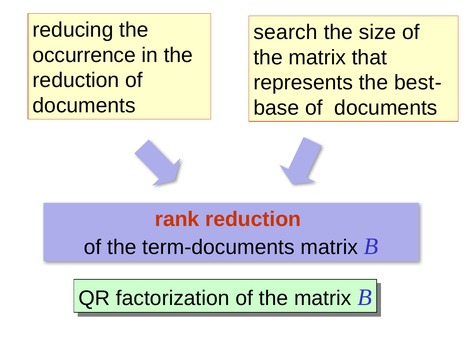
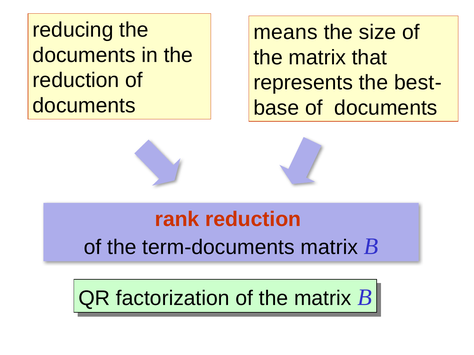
search: search -> means
occurrence at (84, 55): occurrence -> documents
